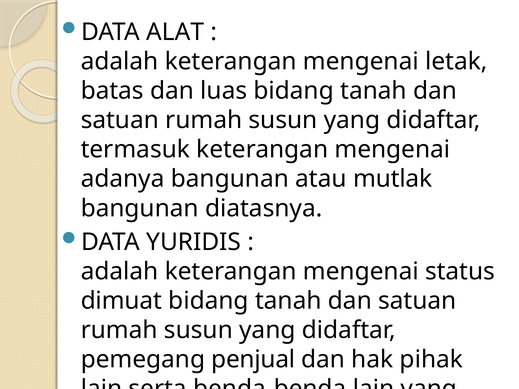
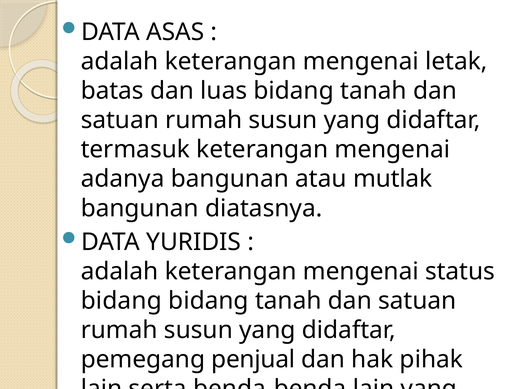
ALAT: ALAT -> ASAS
dimuat at (121, 301): dimuat -> bidang
